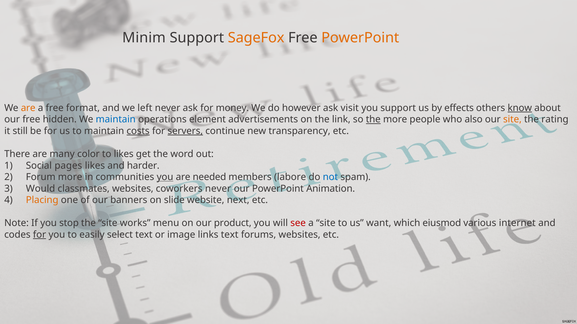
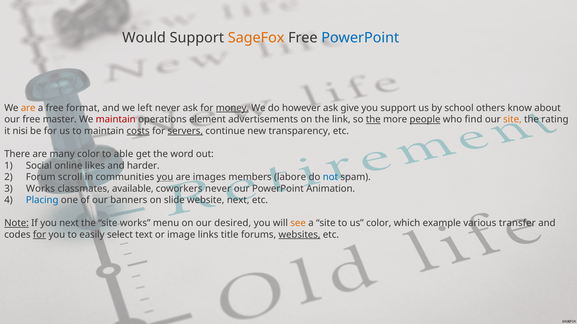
Minim: Minim -> Would
PowerPoint at (360, 38) colour: orange -> blue
money underline: none -> present
visit: visit -> give
effects: effects -> school
know underline: present -> none
hidden: hidden -> master
maintain at (116, 120) colour: blue -> red
people underline: none -> present
also: also -> find
still: still -> nisi
to likes: likes -> able
pages: pages -> online
Forum more: more -> scroll
needed: needed -> images
Would at (41, 189): Would -> Works
classmates websites: websites -> available
Placing colour: orange -> blue
Note underline: none -> present
you stop: stop -> next
product: product -> desired
see colour: red -> orange
us want: want -> color
eiusmod: eiusmod -> example
internet: internet -> transfer
links text: text -> title
websites at (300, 235) underline: none -> present
